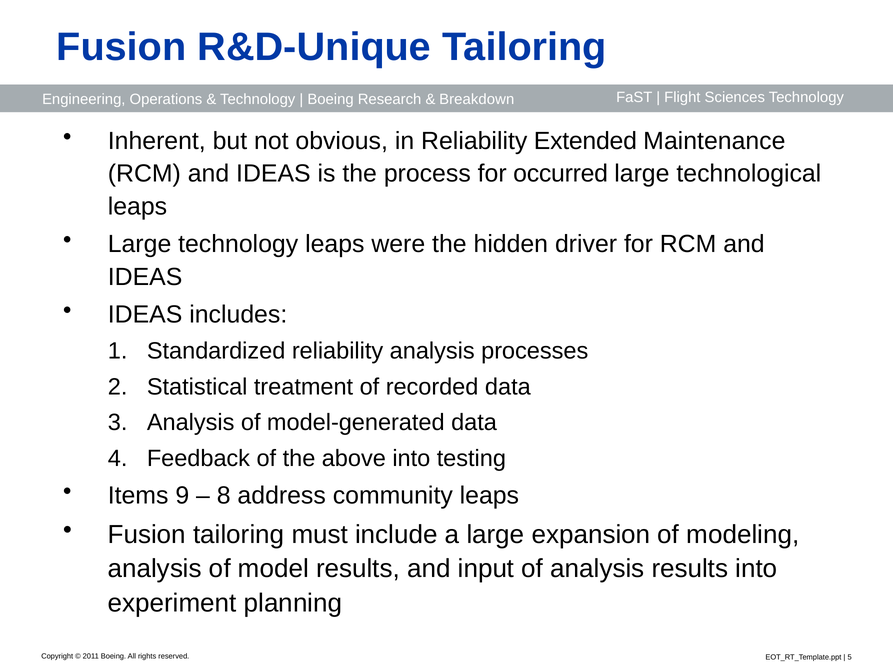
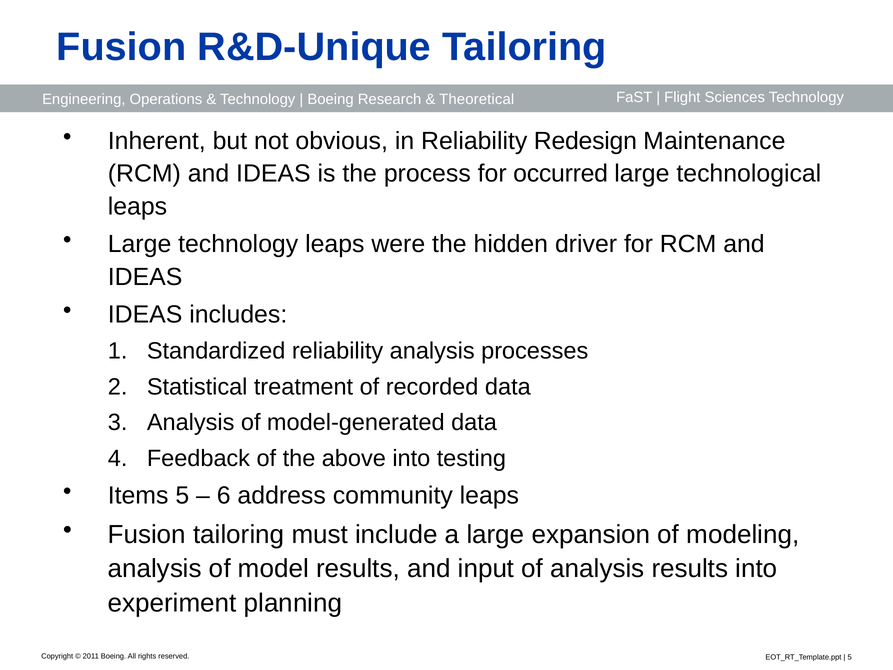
Breakdown: Breakdown -> Theoretical
Extended: Extended -> Redesign
Items 9: 9 -> 5
8: 8 -> 6
